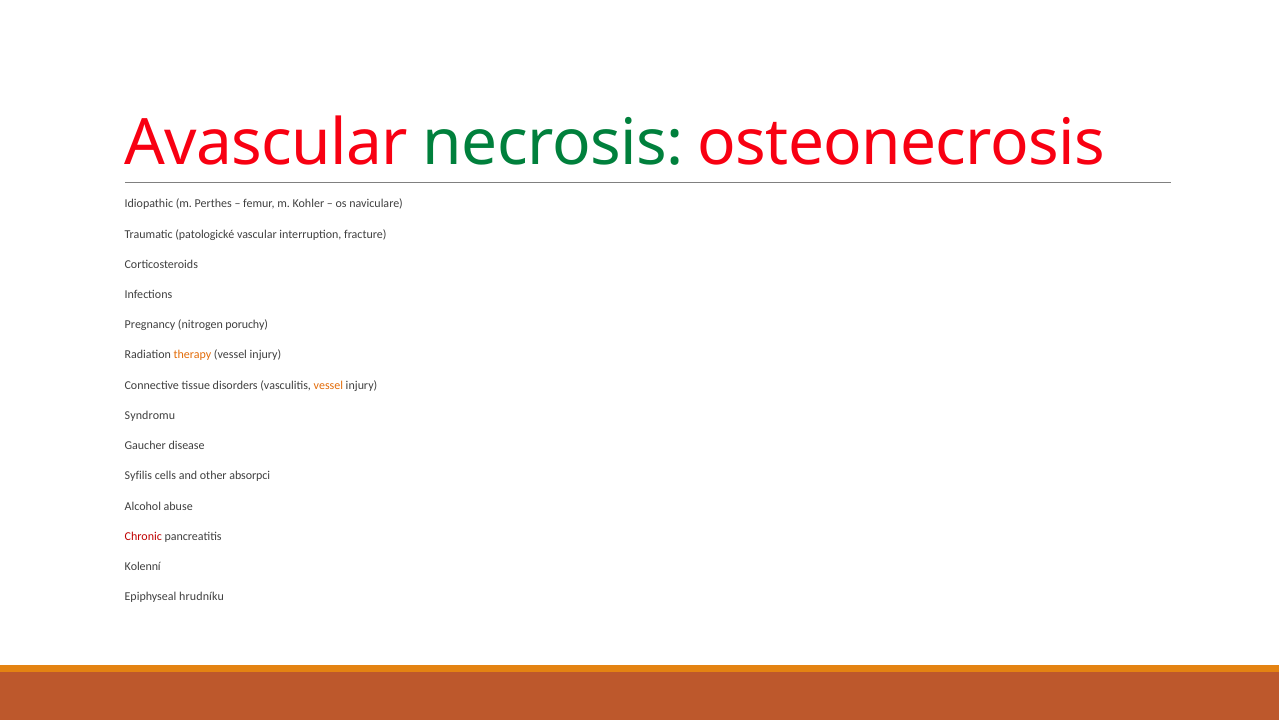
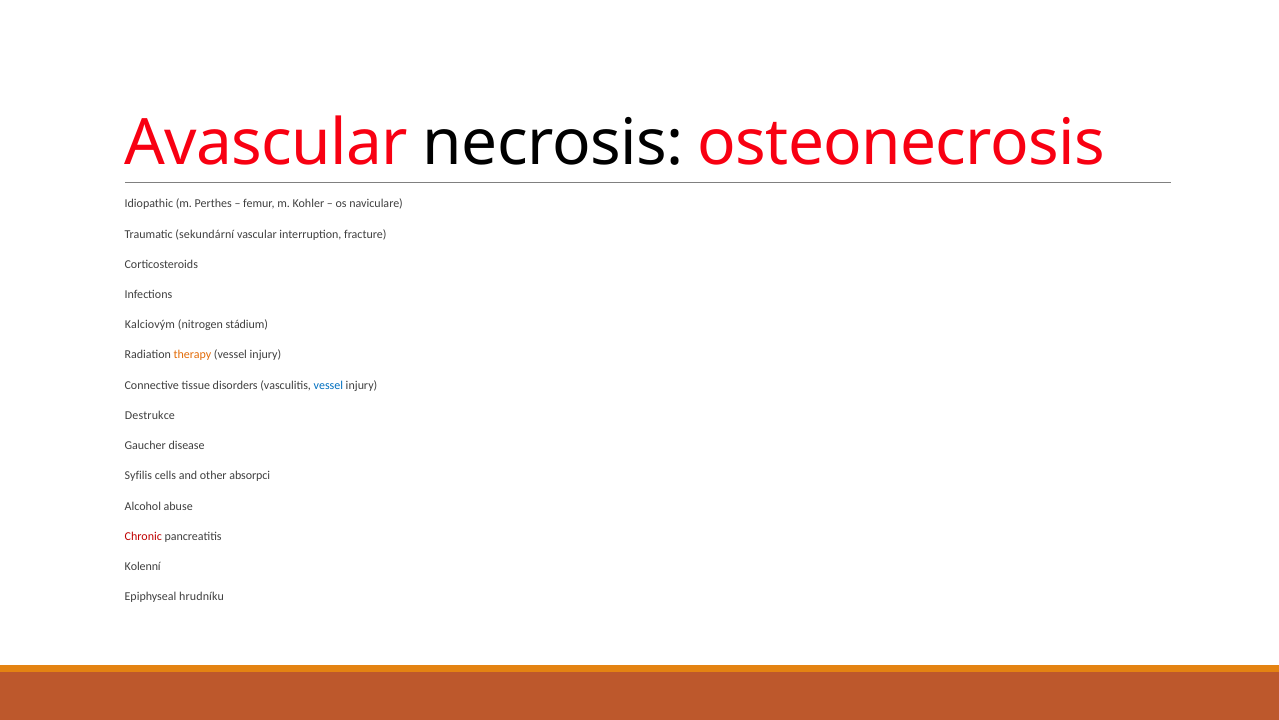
necrosis colour: green -> black
patologické: patologické -> sekundární
Pregnancy: Pregnancy -> Kalciovým
poruchy: poruchy -> stádium
vessel at (328, 385) colour: orange -> blue
Syndromu: Syndromu -> Destrukce
